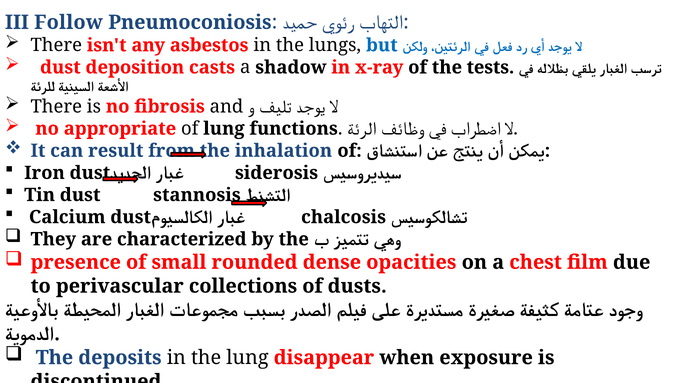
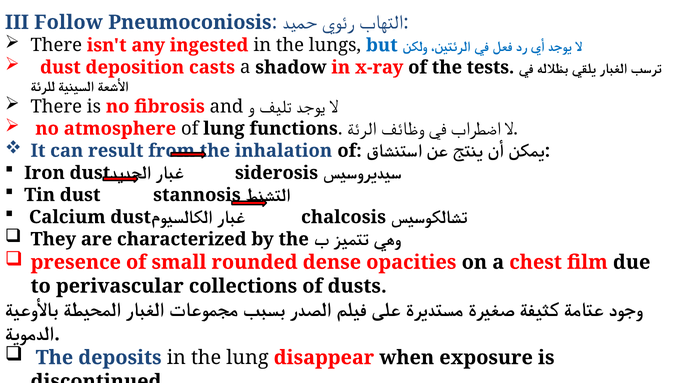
asbestos: asbestos -> ingested
appropriate: appropriate -> atmosphere
